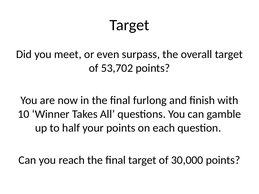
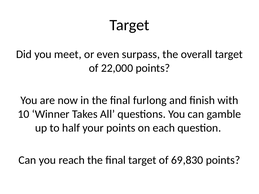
53,702: 53,702 -> 22,000
30,000: 30,000 -> 69,830
